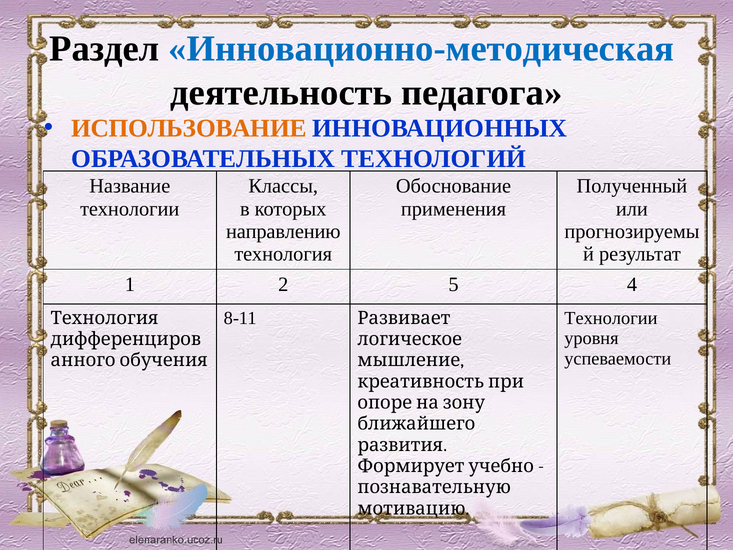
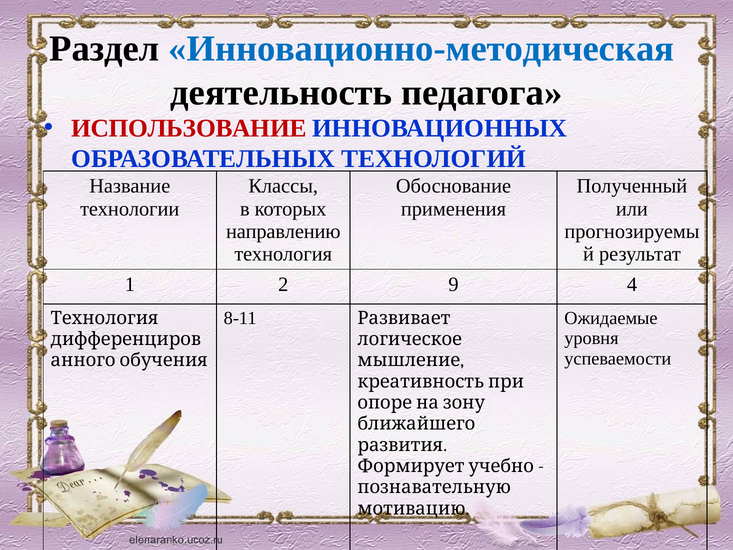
ИСПОЛЬЗОВАНИЕ colour: orange -> red
5: 5 -> 9
Технологии at (611, 318): Технологии -> Ожидаемые
